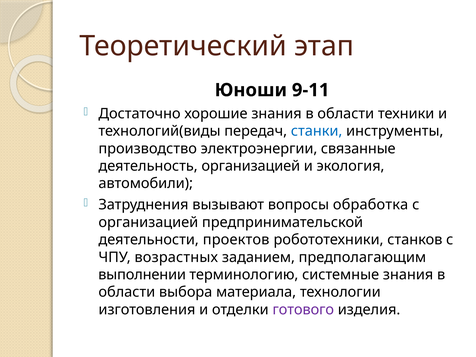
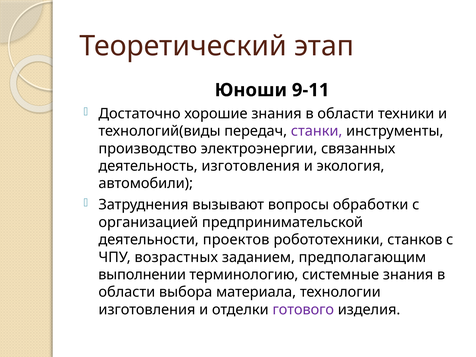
станки colour: blue -> purple
связанные: связанные -> связанных
деятельность организацией: организацией -> изготовления
обработка: обработка -> обработки
